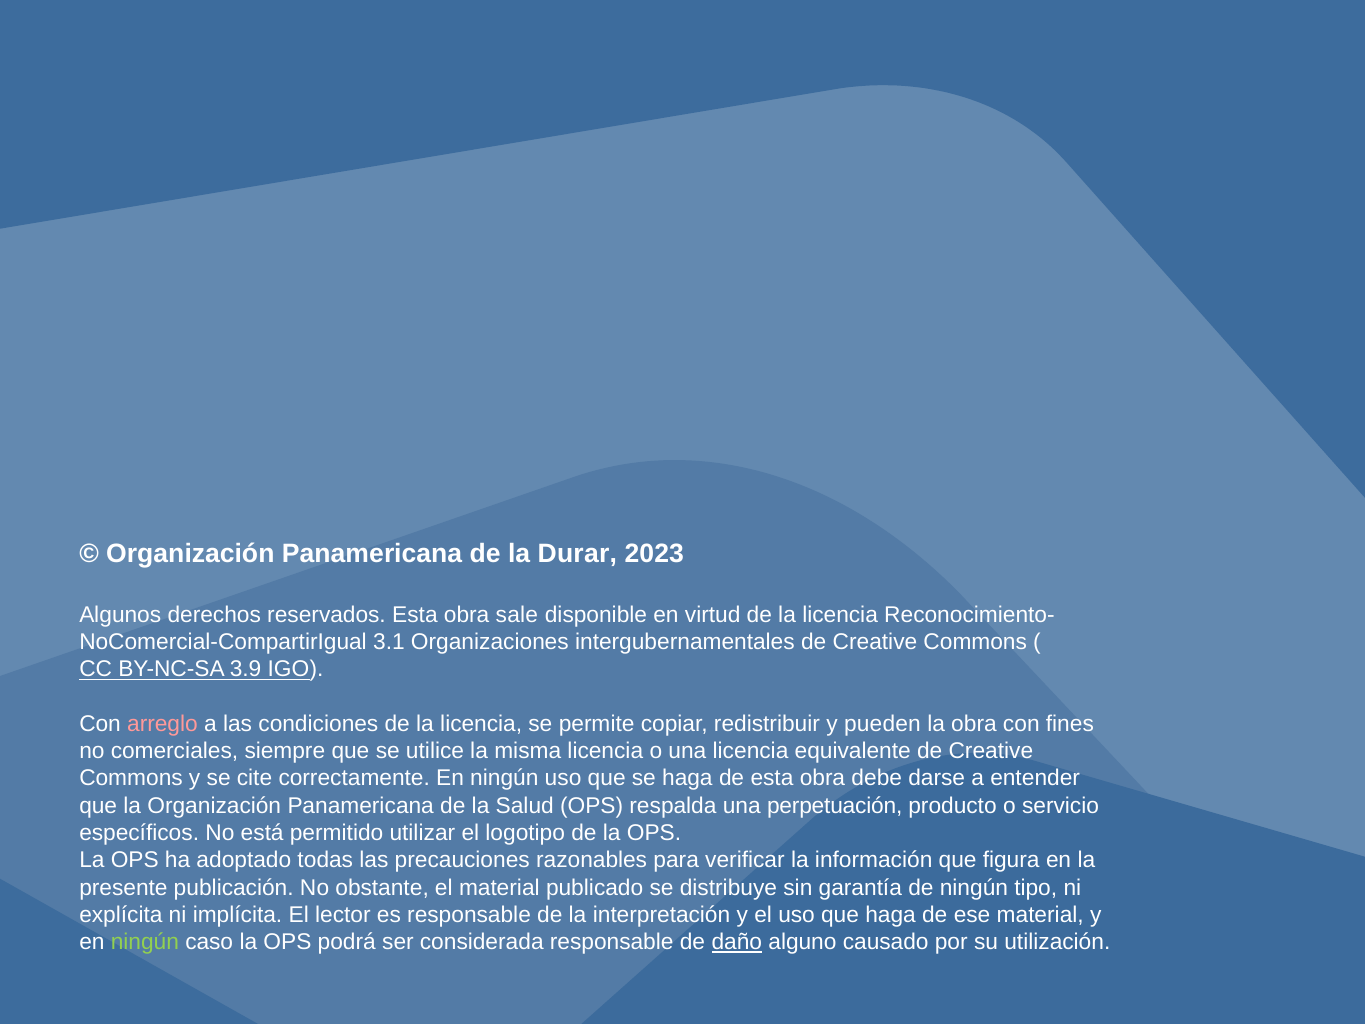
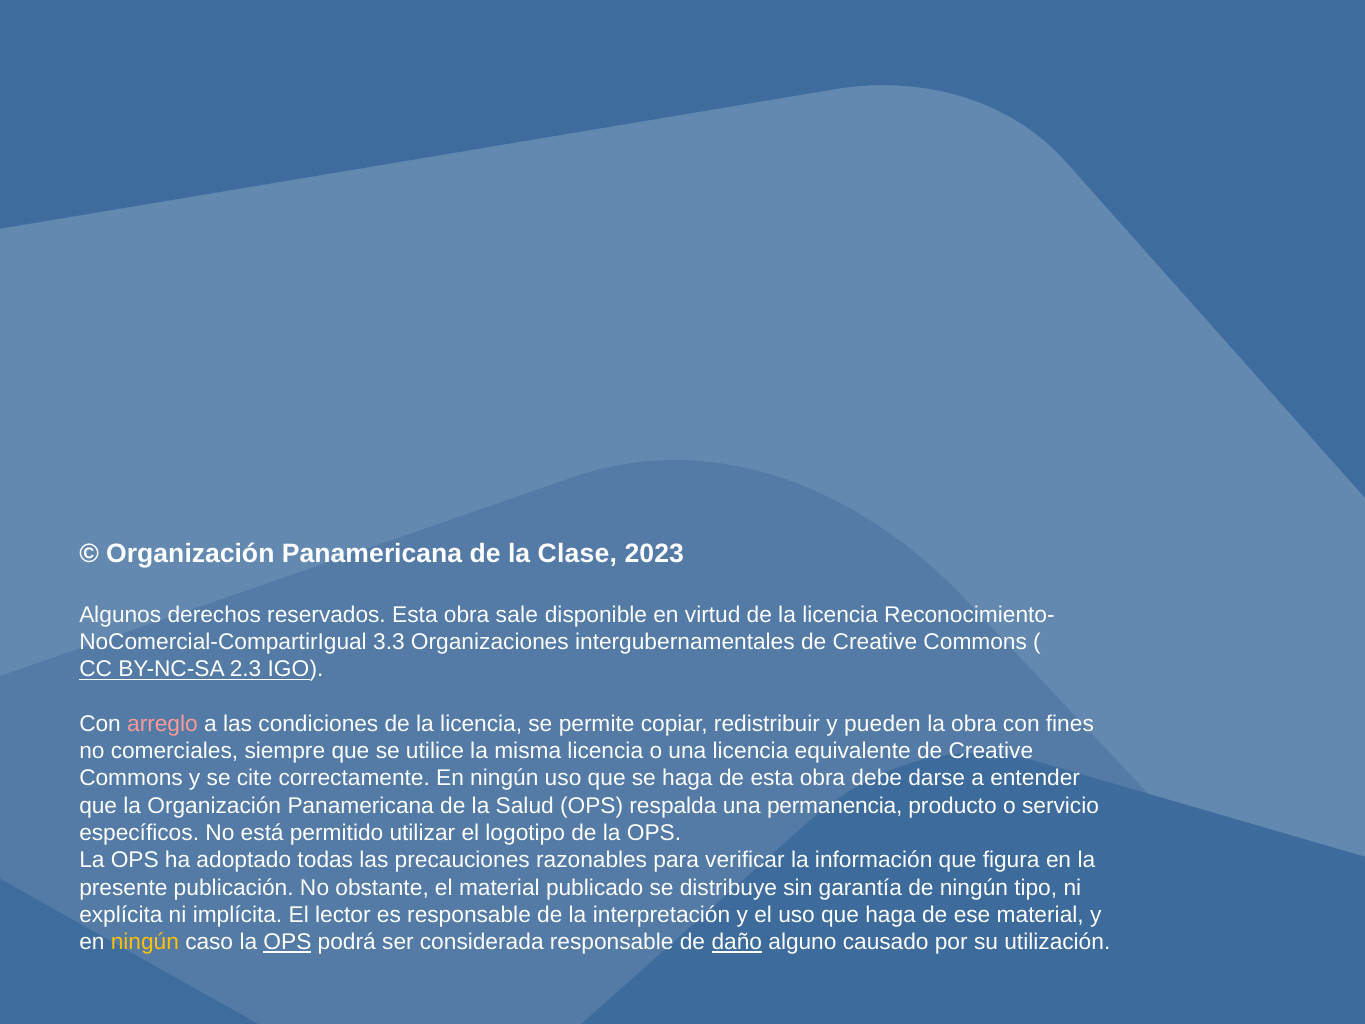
Durar: Durar -> Clase
3.1: 3.1 -> 3.3
3.9: 3.9 -> 2.3
perpetuación: perpetuación -> permanencia
ningún at (145, 942) colour: light green -> yellow
OPS at (287, 942) underline: none -> present
